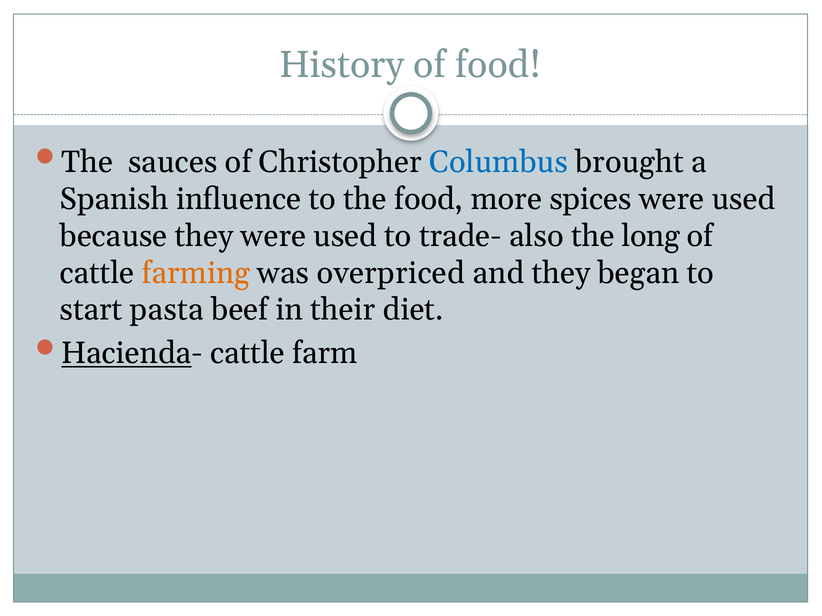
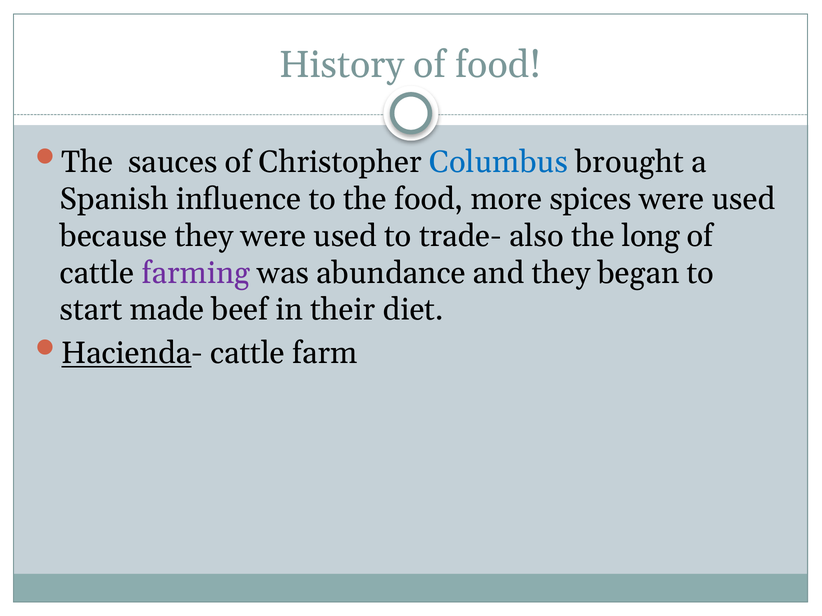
farming colour: orange -> purple
overpriced: overpriced -> abundance
pasta: pasta -> made
